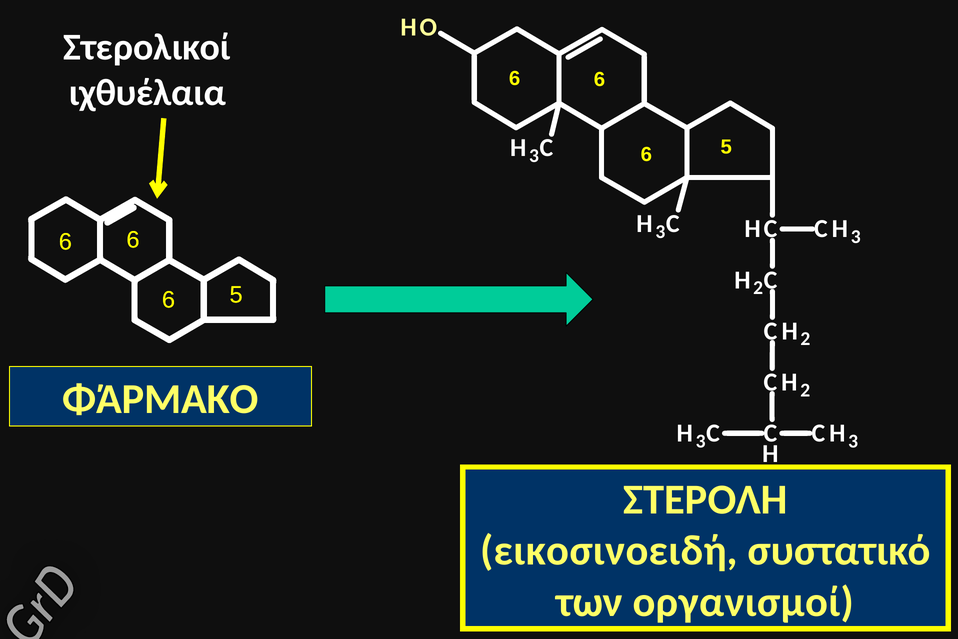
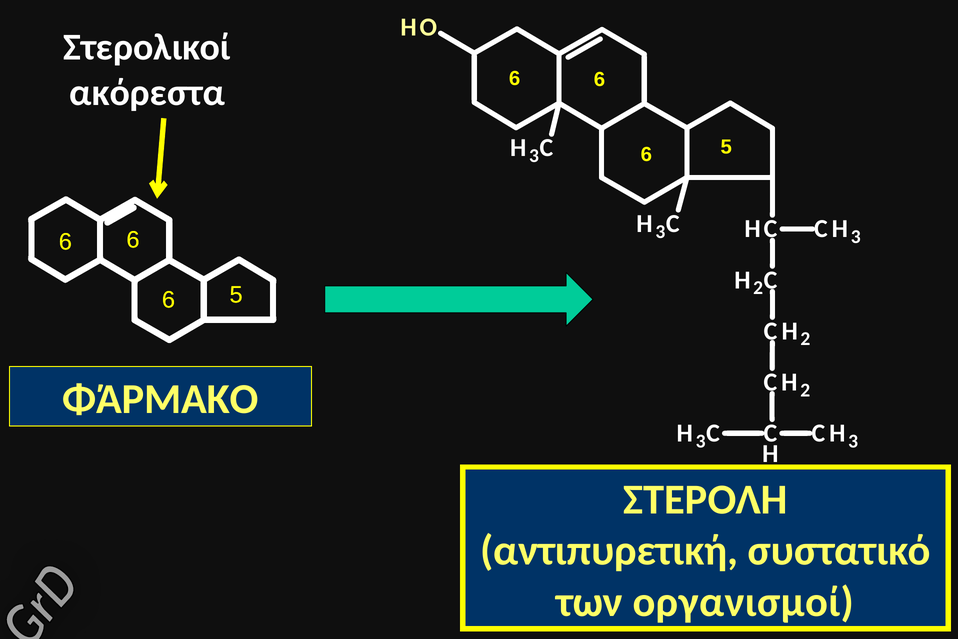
ιχθυέλαια: ιχθυέλαια -> ακόρεστα
εικοσινοειδή: εικοσινοειδή -> αντιπυρετική
